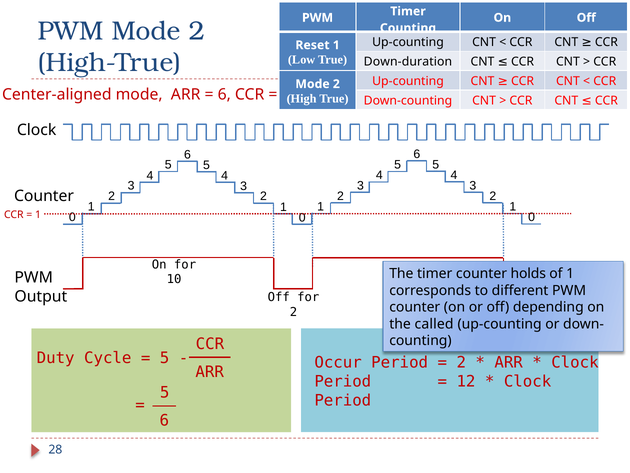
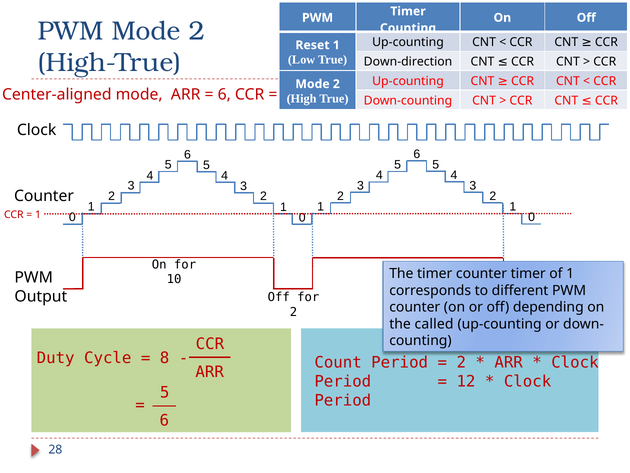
Down-duration: Down-duration -> Down-direction
counter holds: holds -> timer
5 at (165, 358): 5 -> 8
Occur: Occur -> Count
